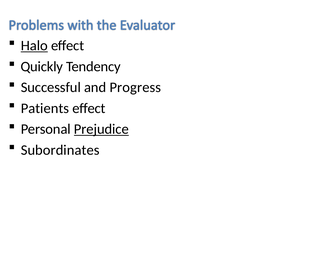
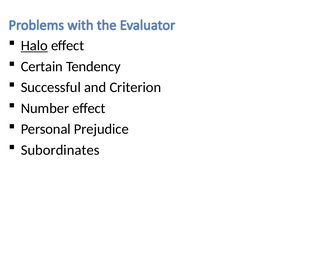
Quickly: Quickly -> Certain
Progress: Progress -> Criterion
Patients: Patients -> Number
Prejudice underline: present -> none
